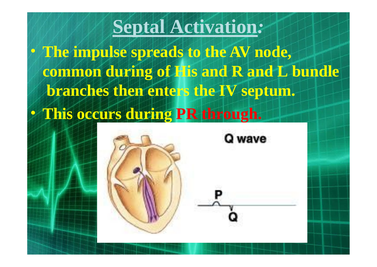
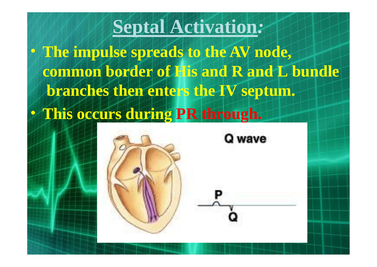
common during: during -> border
